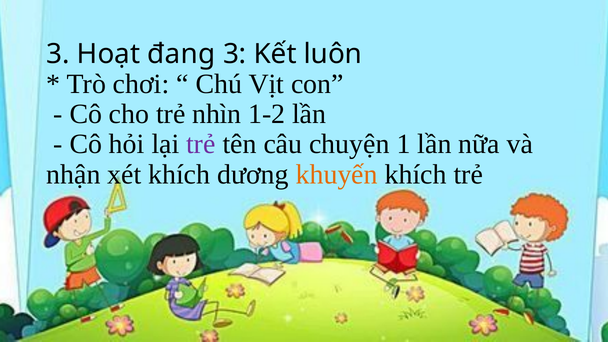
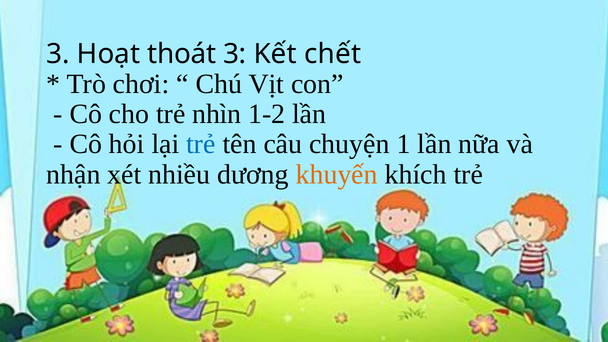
đang: đang -> thoát
luôn: luôn -> chết
trẻ at (201, 144) colour: purple -> blue
xét khích: khích -> nhiều
